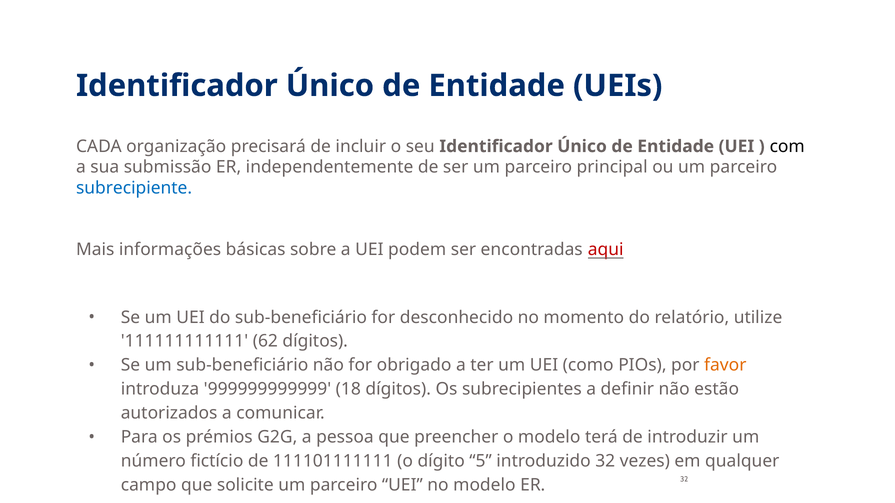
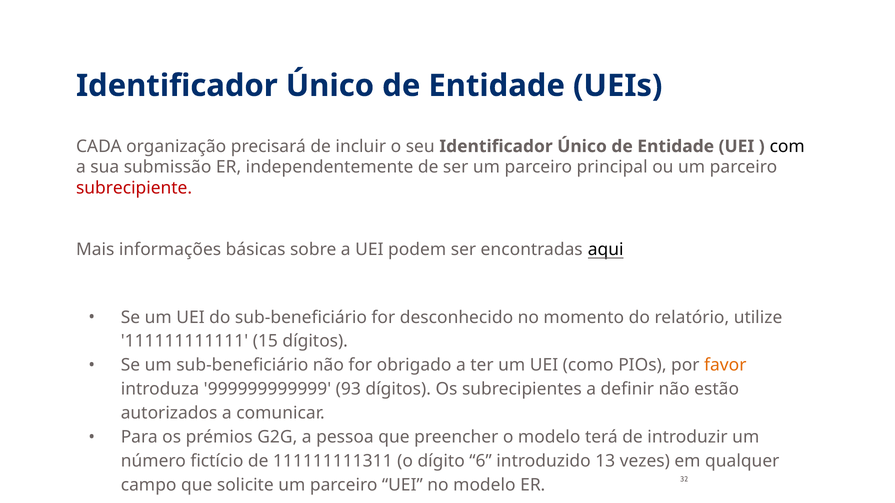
subrecipiente colour: blue -> red
aqui colour: red -> black
62: 62 -> 15
18: 18 -> 93
111101111111: 111101111111 -> 111111111311
5: 5 -> 6
introduzido 32: 32 -> 13
